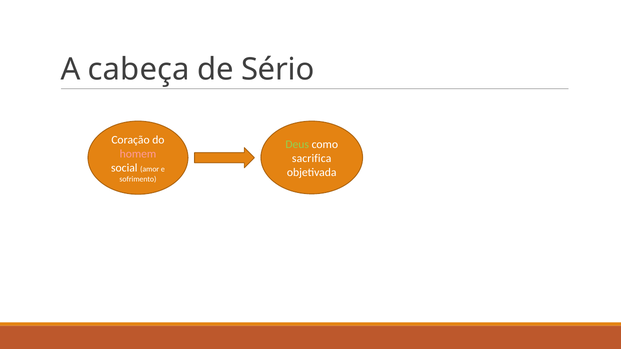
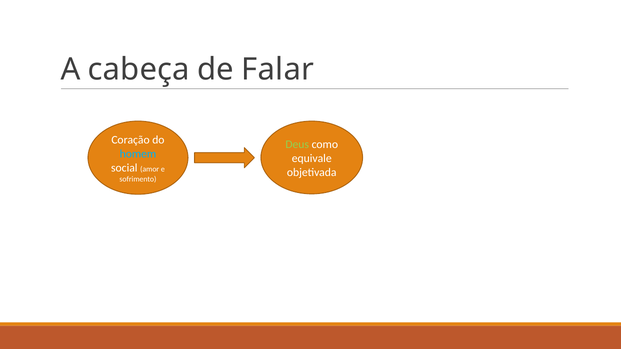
Sério: Sério -> Falar
homem colour: pink -> light blue
sacrifica: sacrifica -> equivale
